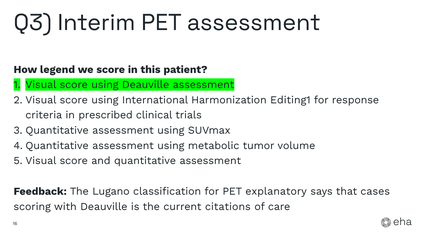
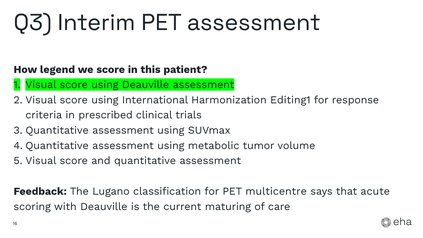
explanatory: explanatory -> multicentre
cases: cases -> acute
citations: citations -> maturing
